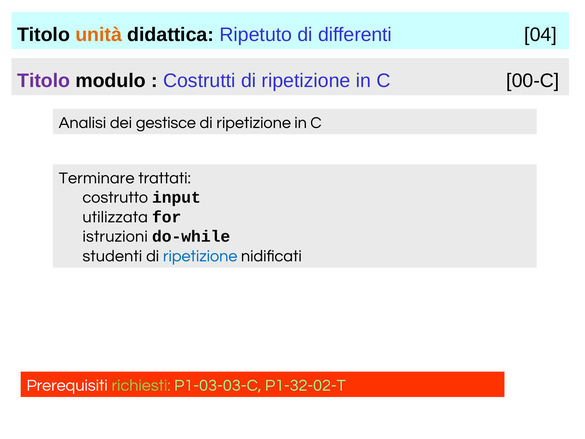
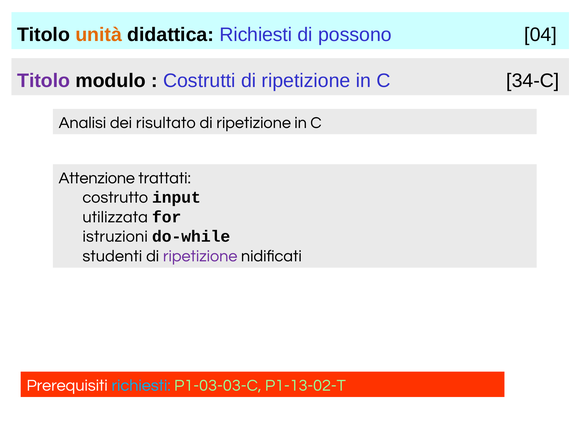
didattica Ripetuto: Ripetuto -> Richiesti
differenti: differenti -> possono
00-C: 00-C -> 34-C
gestisce: gestisce -> risultato
Terminare: Terminare -> Attenzione
ripetizione at (200, 256) colour: blue -> purple
richiesti at (141, 385) colour: light green -> light blue
P1-32-02-T: P1-32-02-T -> P1-13-02-T
